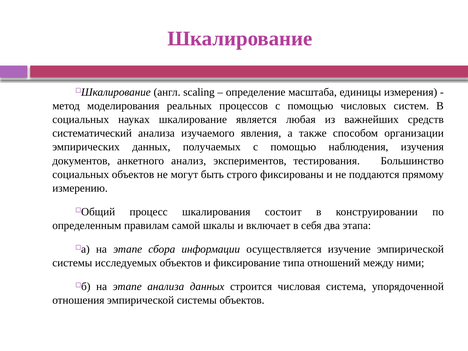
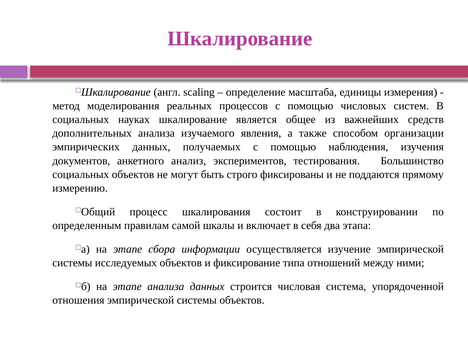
любая: любая -> общее
систематический: систематический -> дополнительных
